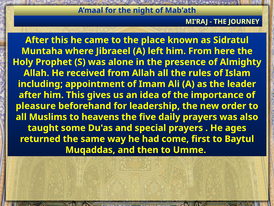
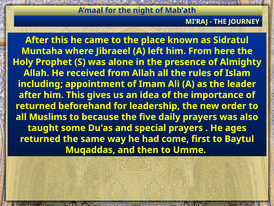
pleasure at (36, 106): pleasure -> returned
heavens: heavens -> because
